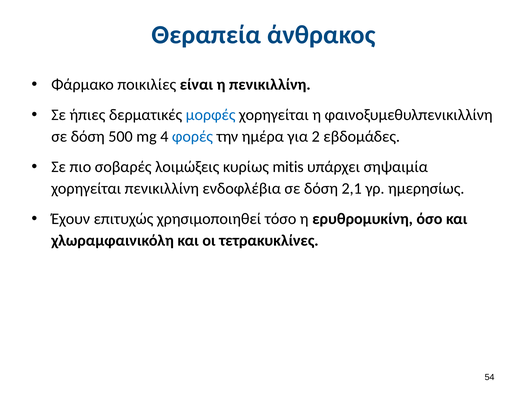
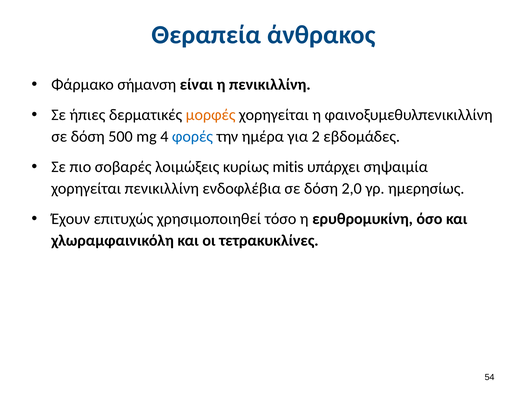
ποικιλίες: ποικιλίες -> σήμανση
μορφές colour: blue -> orange
2,1: 2,1 -> 2,0
